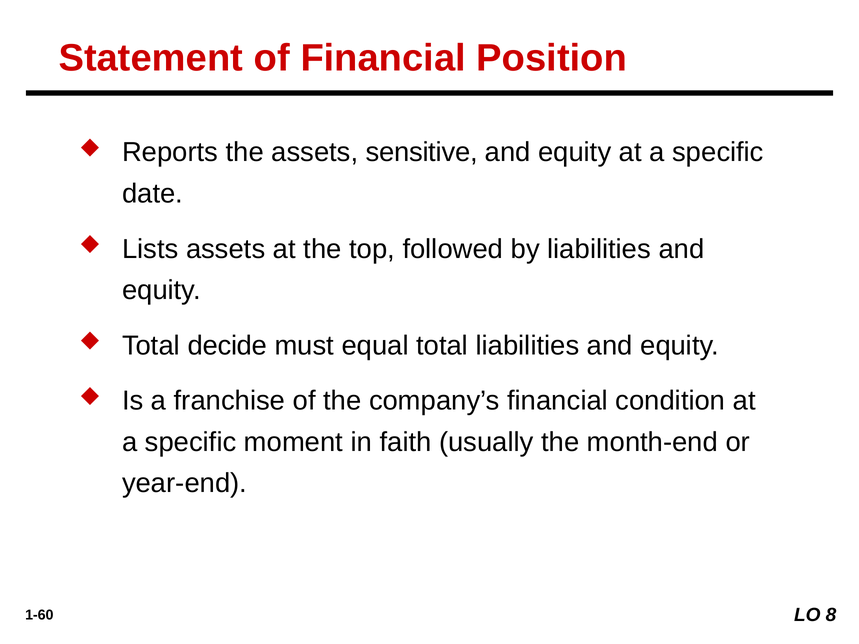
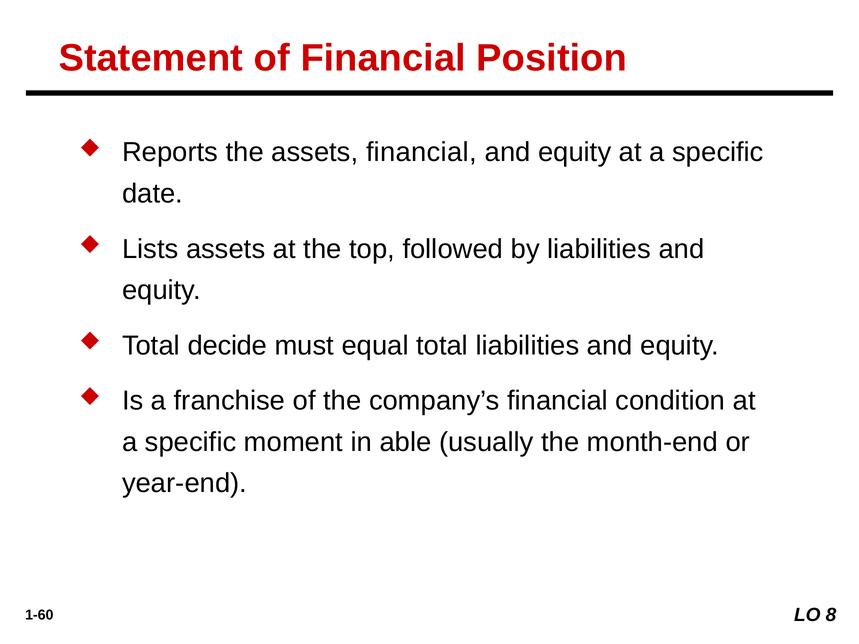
assets sensitive: sensitive -> financial
faith: faith -> able
